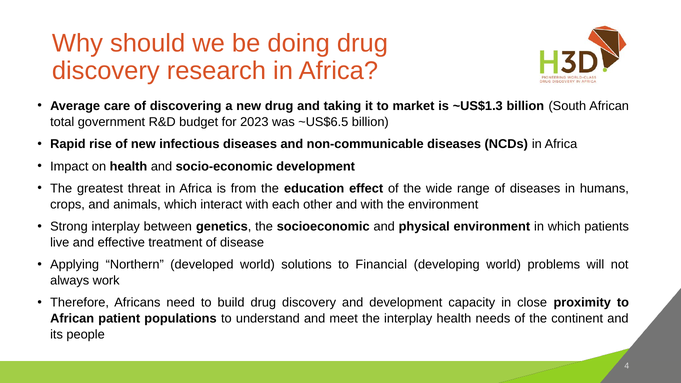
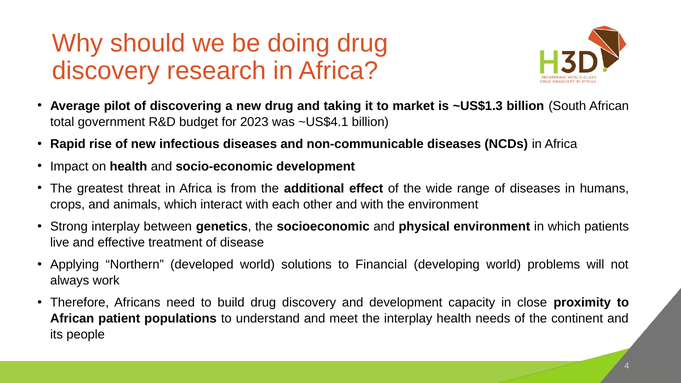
care: care -> pilot
~US$6.5: ~US$6.5 -> ~US$4.1
education: education -> additional
